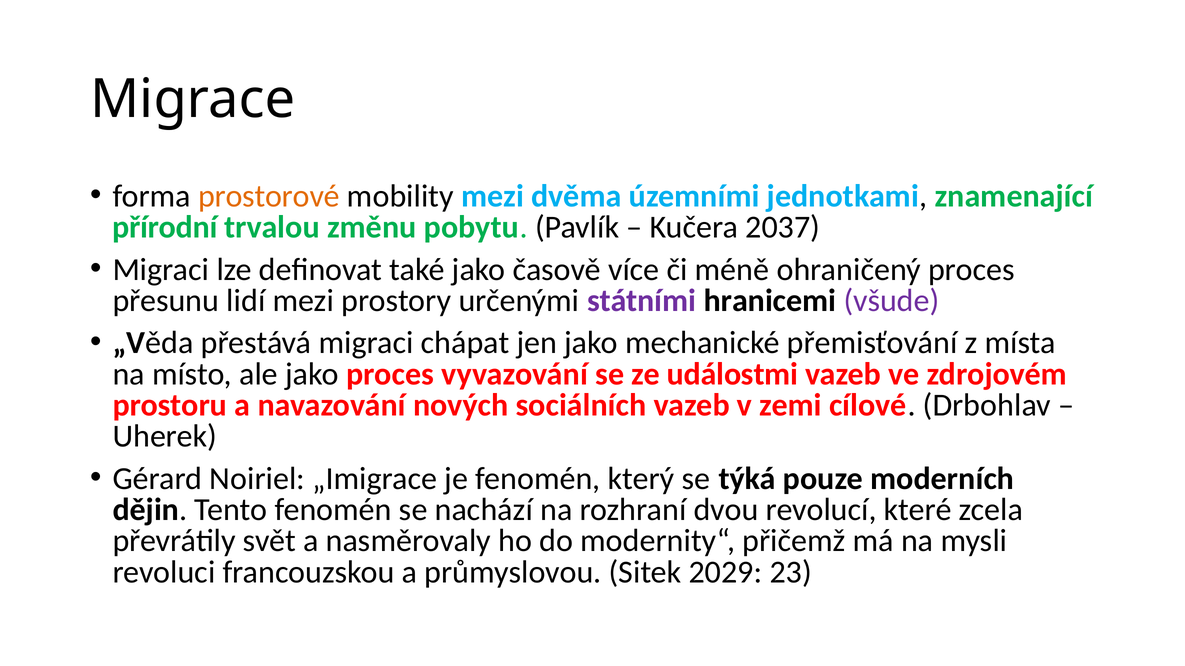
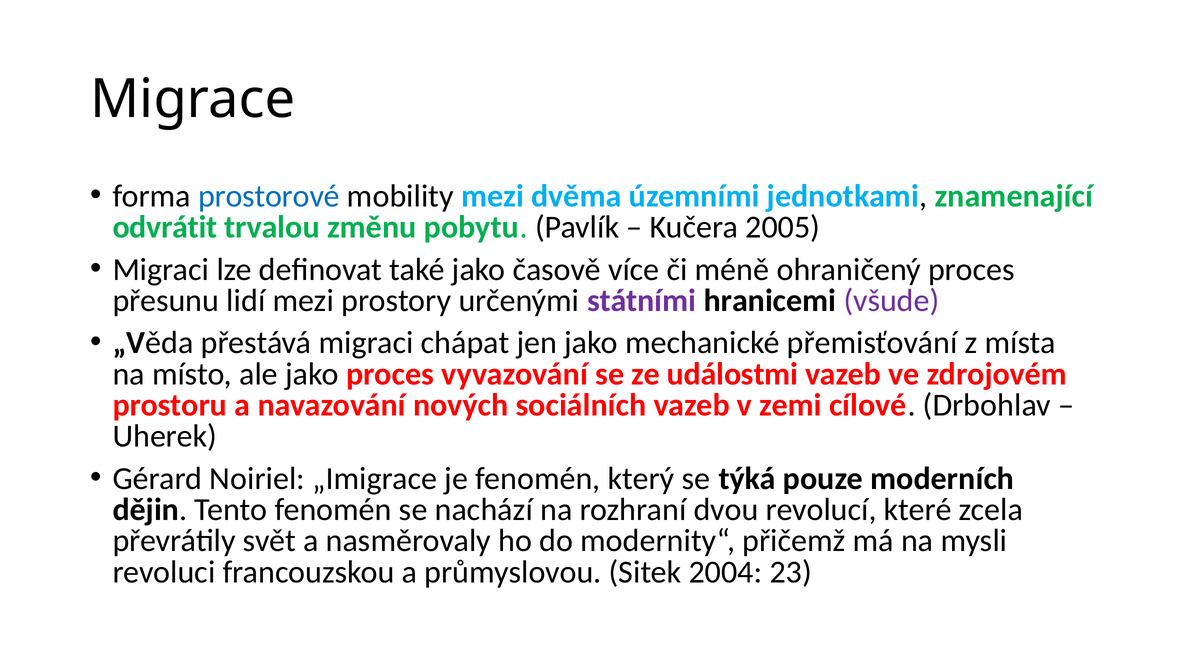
prostorové colour: orange -> blue
přírodní: přírodní -> odvrátit
2037: 2037 -> 2005
2029: 2029 -> 2004
